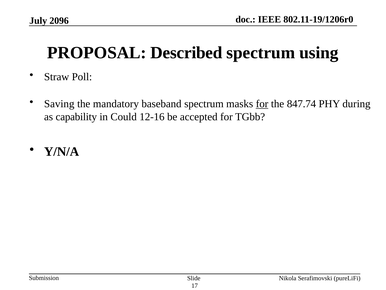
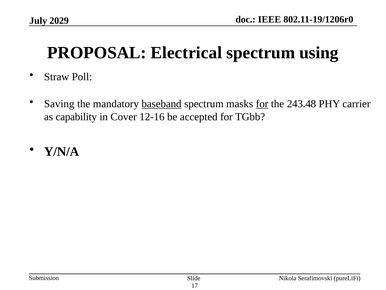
2096: 2096 -> 2029
Described: Described -> Electrical
baseband underline: none -> present
847.74: 847.74 -> 243.48
during: during -> carrier
Could: Could -> Cover
